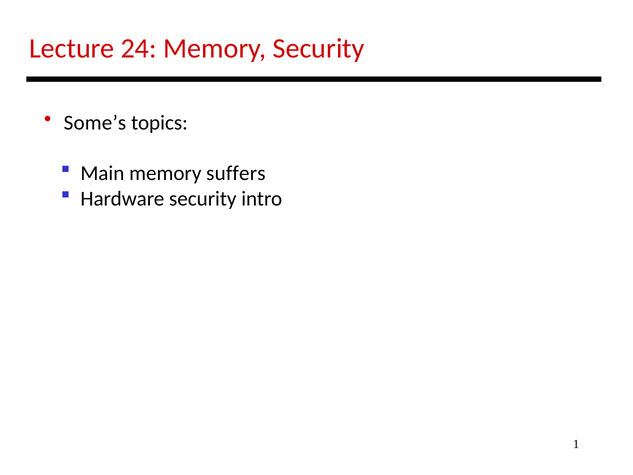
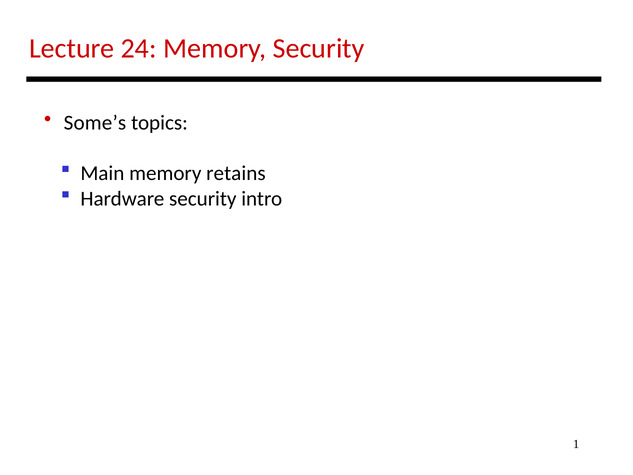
suffers: suffers -> retains
